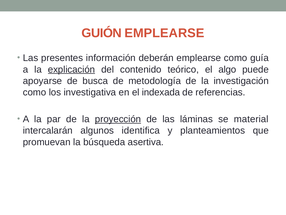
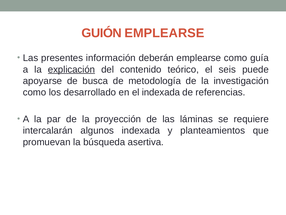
algo: algo -> seis
investigativa: investigativa -> desarrollado
proyección underline: present -> none
material: material -> requiere
algunos identifica: identifica -> indexada
